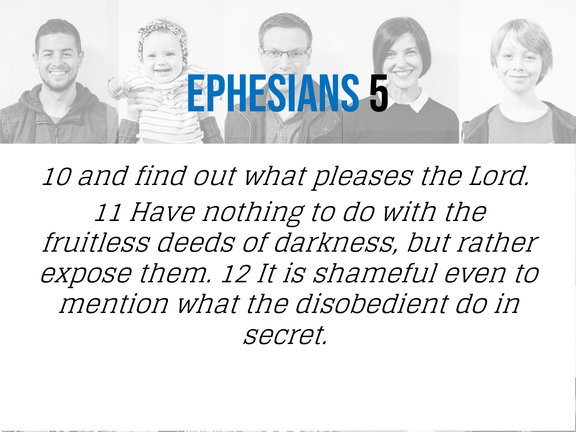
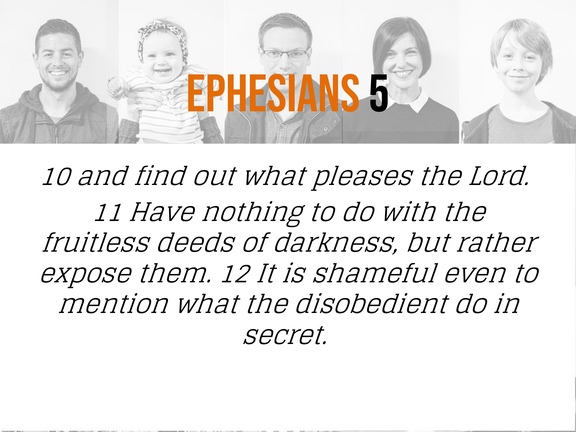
Ephesians colour: blue -> orange
